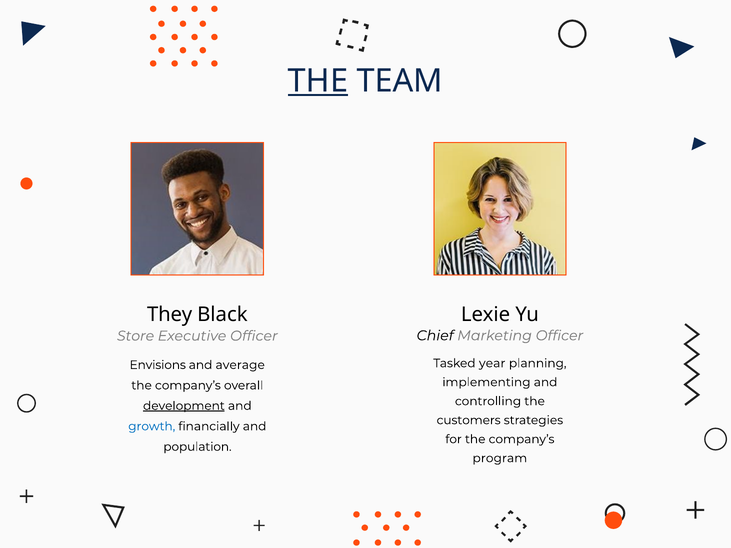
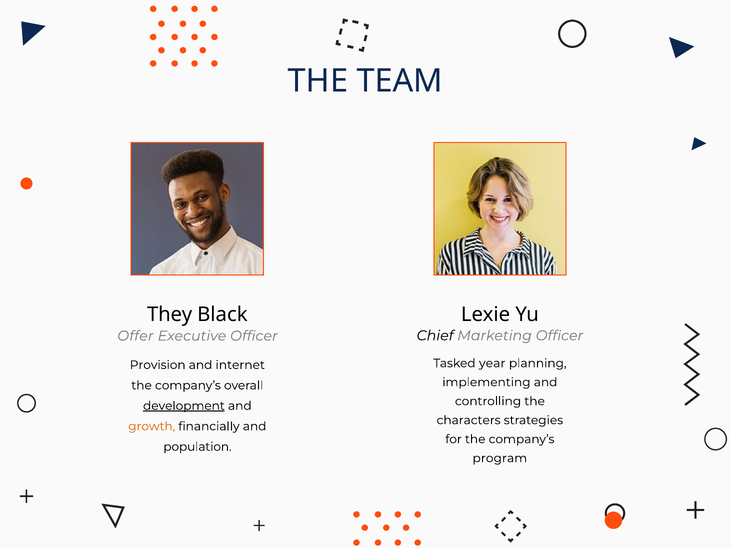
THE at (318, 81) underline: present -> none
Store: Store -> Offer
Envisions: Envisions -> Provision
average: average -> internet
customers: customers -> characters
growth colour: blue -> orange
